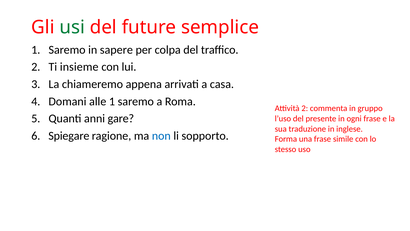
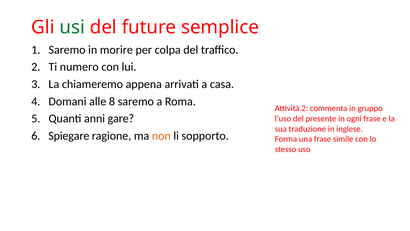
sapere: sapere -> morire
insieme: insieme -> numero
alle 1: 1 -> 8
non colour: blue -> orange
